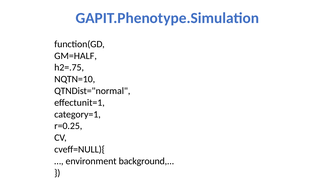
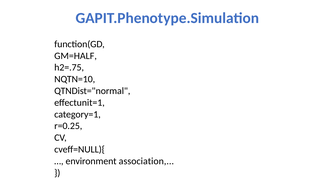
background: background -> association
